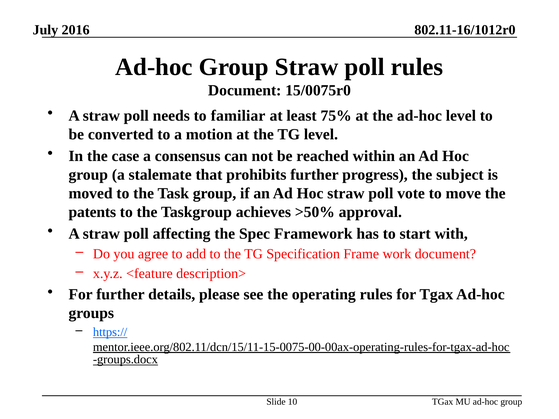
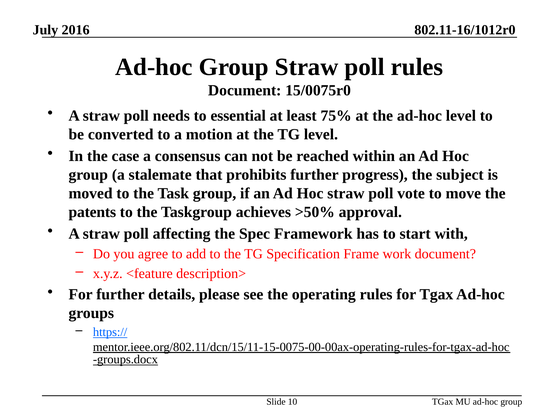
familiar: familiar -> essential
